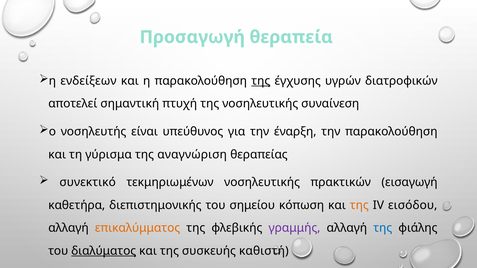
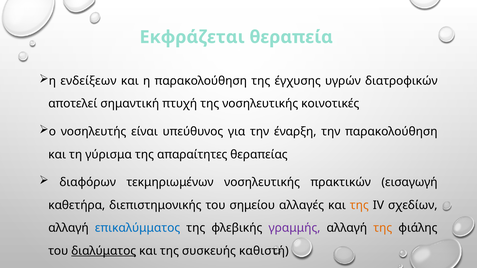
Προσαγωγή: Προσαγωγή -> Εκφράζεται
της at (261, 81) underline: present -> none
συναίνεση: συναίνεση -> κοινοτικές
αναγνώριση: αναγνώριση -> απαραίτητες
συνεκτικό: συνεκτικό -> διαφόρων
κόπωση: κόπωση -> αλλαγές
εισόδου: εισόδου -> σχεδίων
επικαλύμματος colour: orange -> blue
της at (383, 228) colour: blue -> orange
